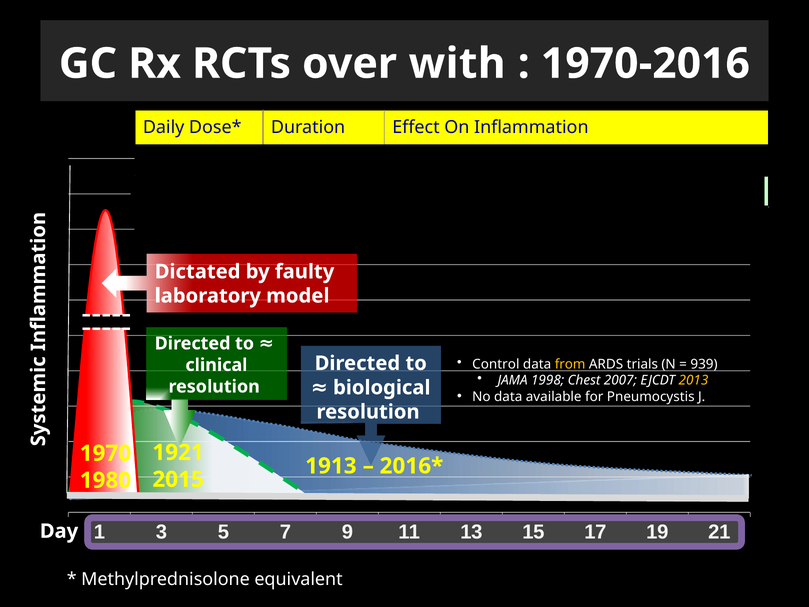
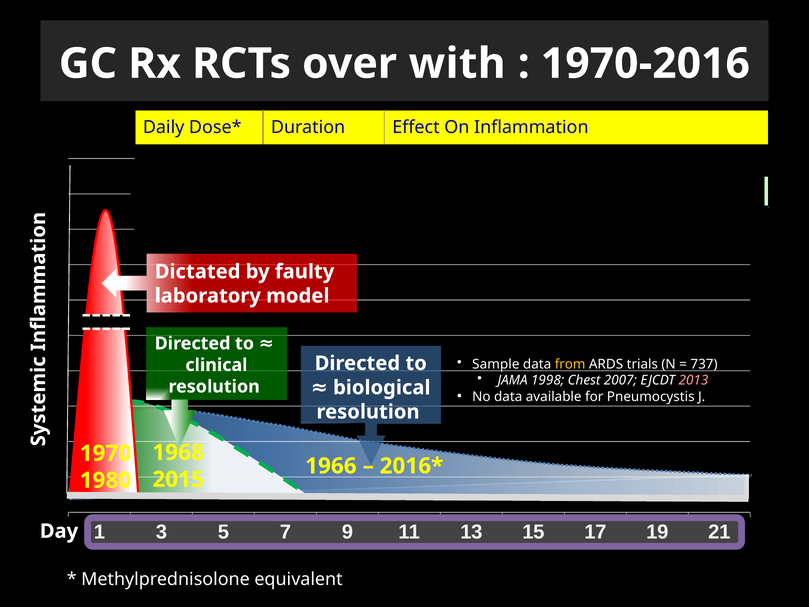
Control: Control -> Sample
939: 939 -> 737
2013 colour: yellow -> pink
1921: 1921 -> 1968
1913: 1913 -> 1966
